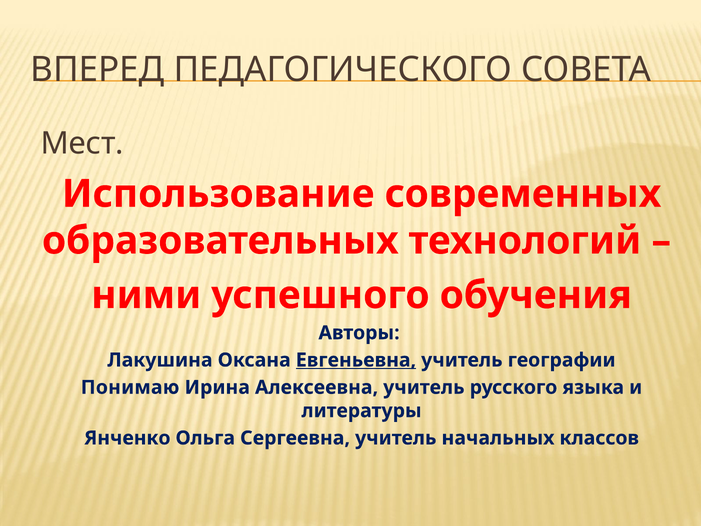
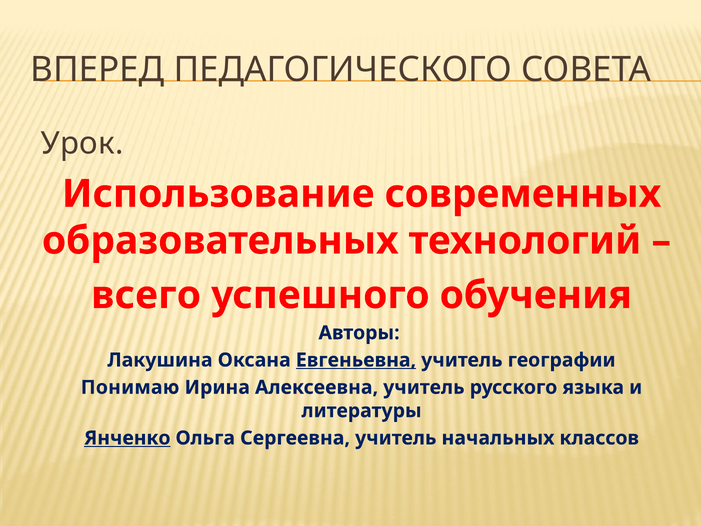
Мест: Мест -> Урок
ними: ними -> всего
Янченко underline: none -> present
